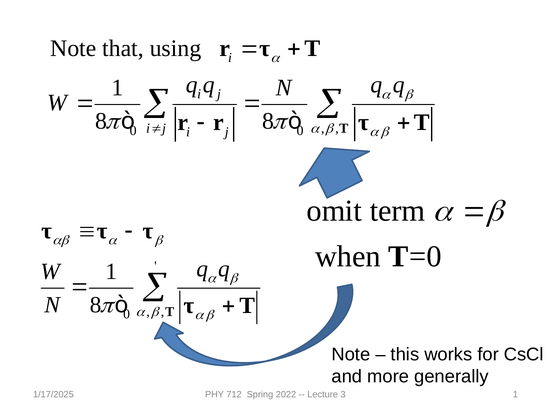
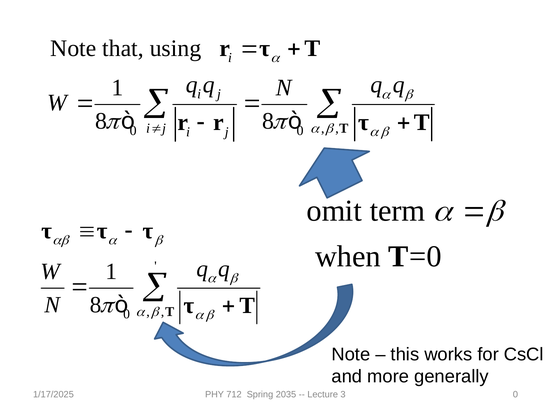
2022: 2022 -> 2035
3 1: 1 -> 0
